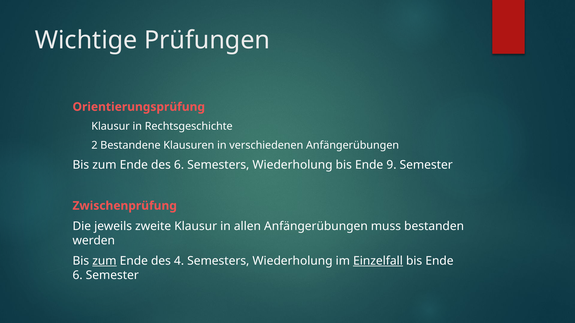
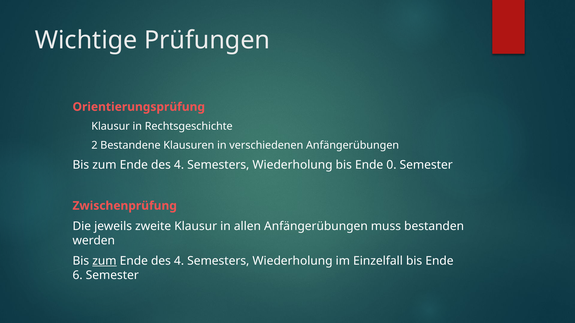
6 at (179, 165): 6 -> 4
9: 9 -> 0
Einzelfall underline: present -> none
